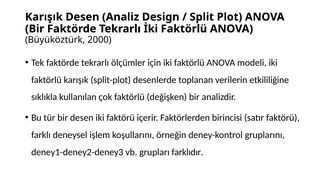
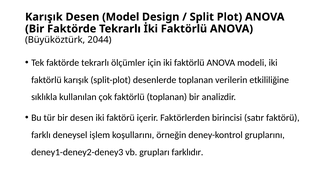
Analiz: Analiz -> Model
2000: 2000 -> 2044
faktörlü değişken: değişken -> toplanan
